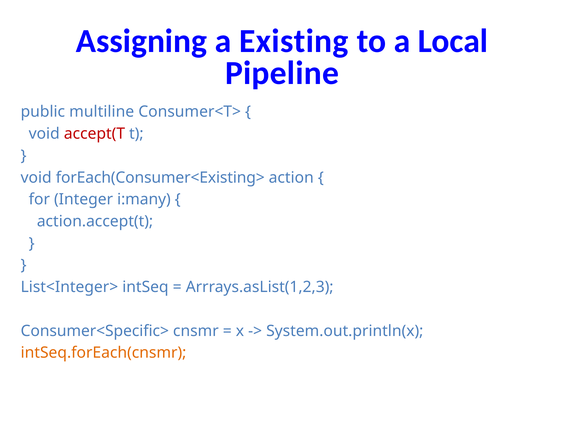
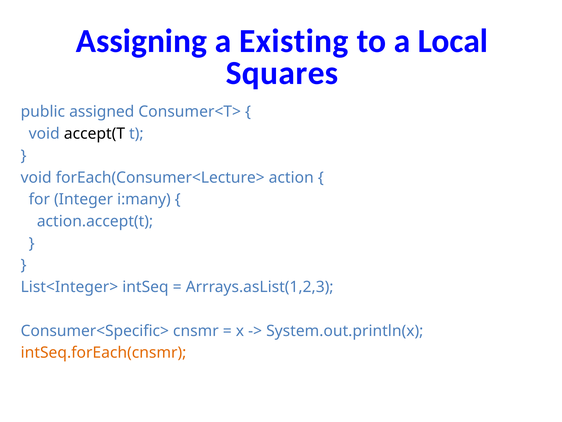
Pipeline: Pipeline -> Squares
multiline: multiline -> assigned
accept(T colour: red -> black
forEach(Consumer<Existing>: forEach(Consumer<Existing> -> forEach(Consumer<Lecture>
